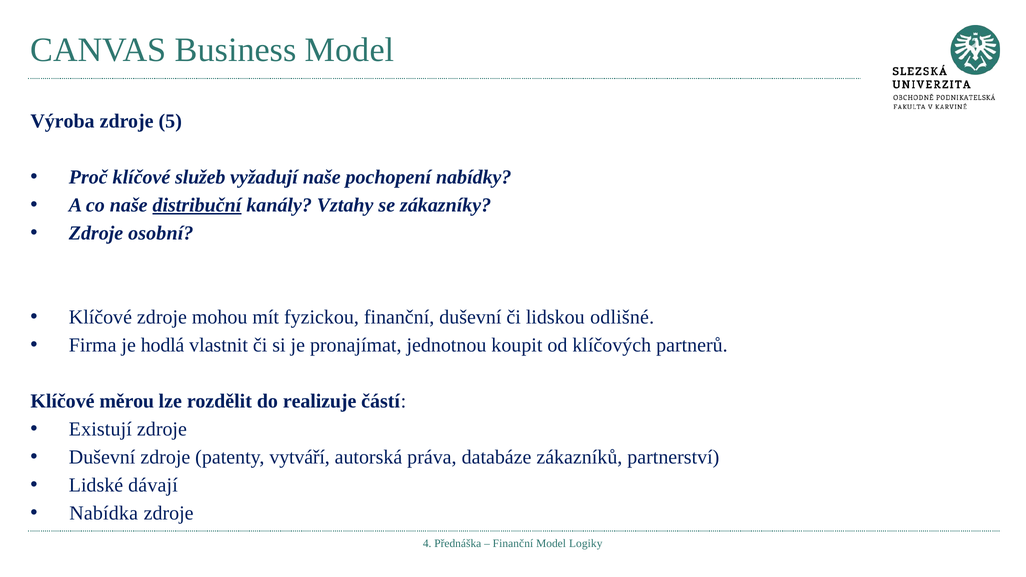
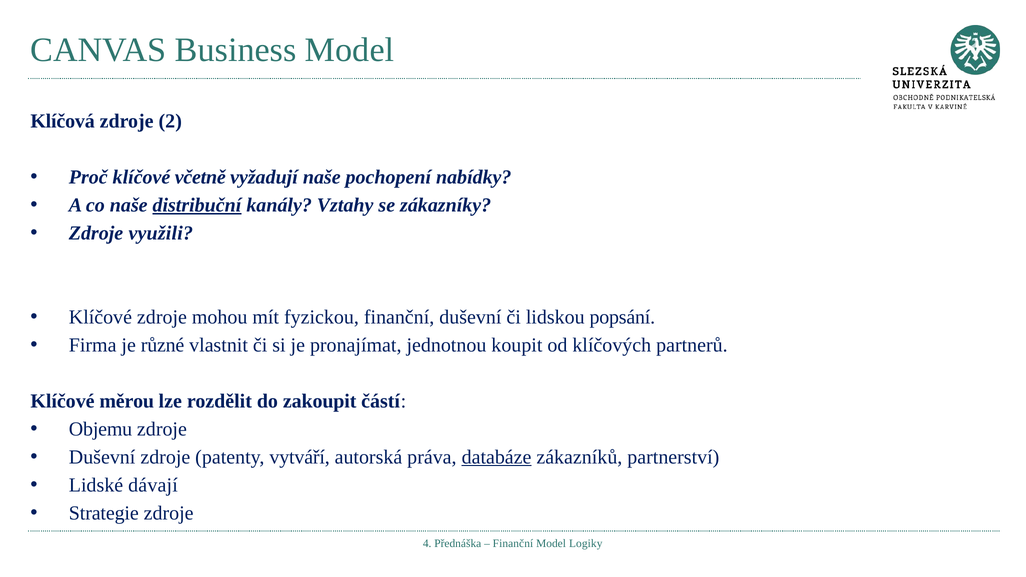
Výroba: Výroba -> Klíčová
5: 5 -> 2
služeb: služeb -> včetně
osobní: osobní -> využili
odlišné: odlišné -> popsání
hodlá: hodlá -> různé
realizuje: realizuje -> zakoupit
Existují: Existují -> Objemu
databáze underline: none -> present
Nabídka: Nabídka -> Strategie
